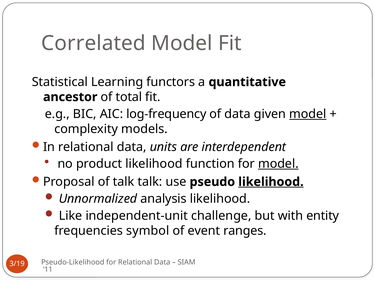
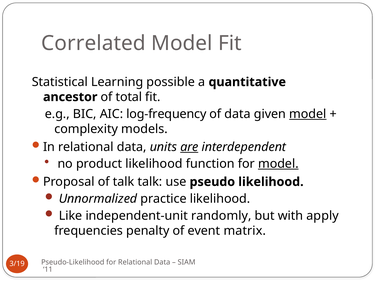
functors: functors -> possible
are underline: none -> present
likelihood at (271, 182) underline: present -> none
analysis: analysis -> practice
challenge: challenge -> randomly
entity: entity -> apply
symbol: symbol -> penalty
ranges: ranges -> matrix
